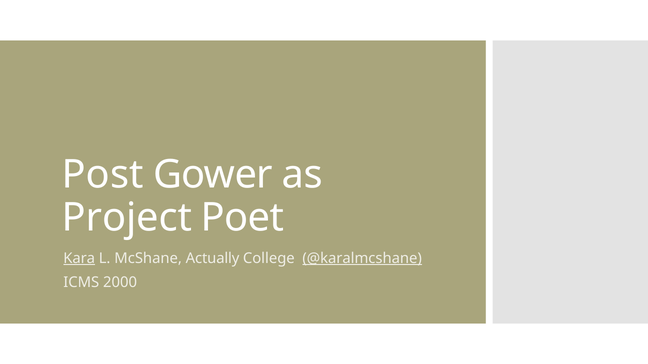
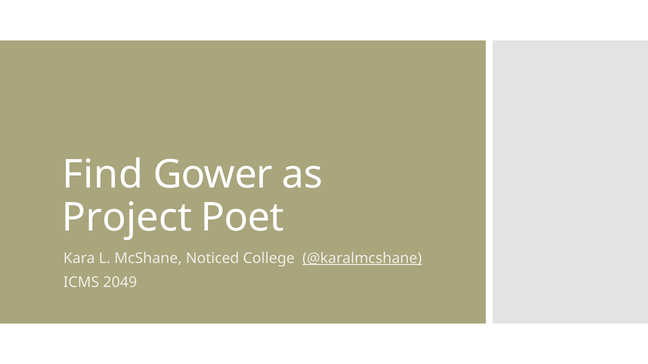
Post: Post -> Find
Kara underline: present -> none
Actually: Actually -> Noticed
2000: 2000 -> 2049
